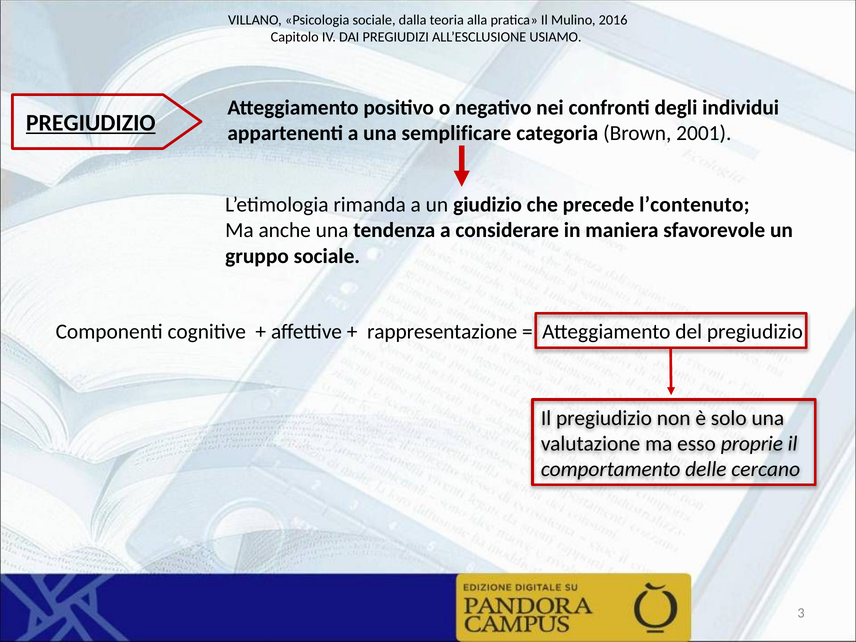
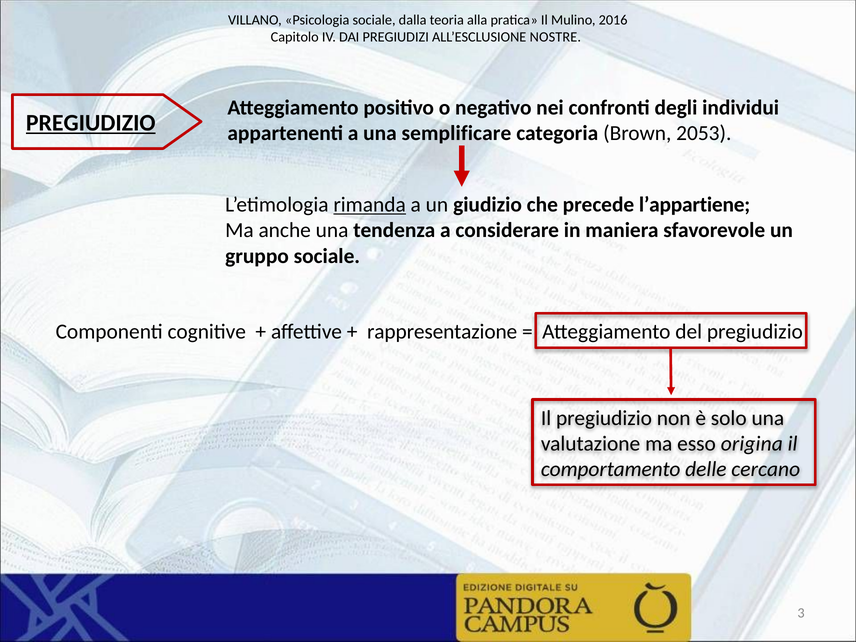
USIAMO: USIAMO -> NOSTRE
2001: 2001 -> 2053
rimanda underline: none -> present
l’contenuto: l’contenuto -> l’appartiene
proprie: proprie -> origina
